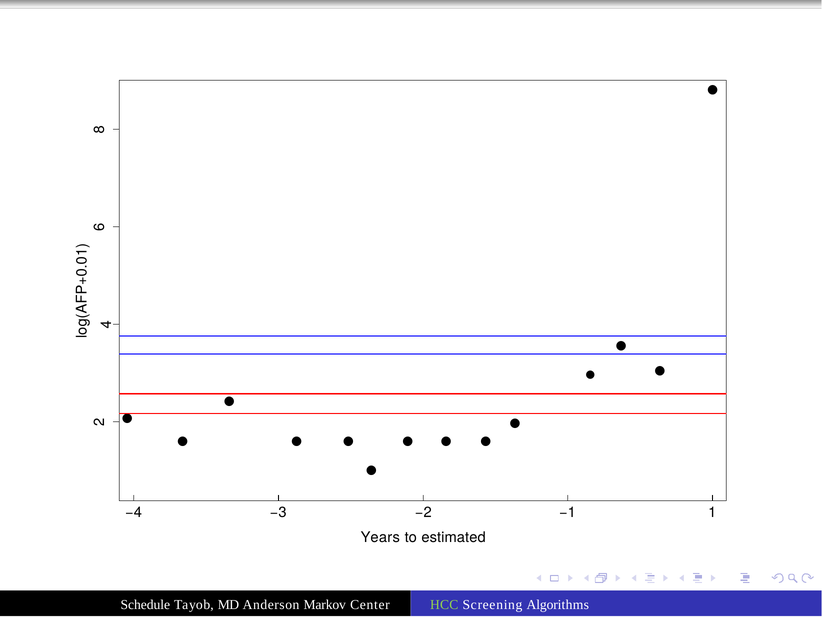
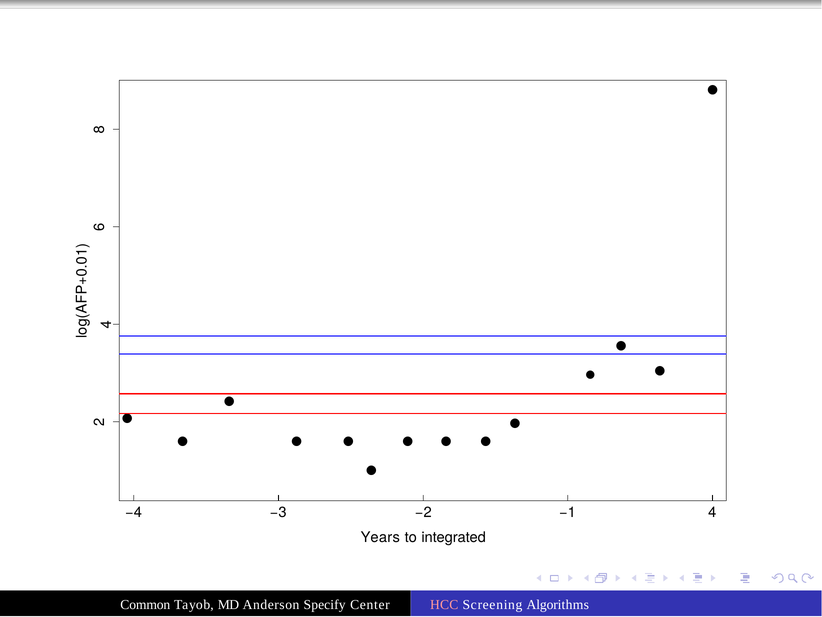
−1 1: 1 -> 4
estimated: estimated -> integrated
Schedule: Schedule -> Common
Markov: Markov -> Specify
HCC colour: light green -> pink
